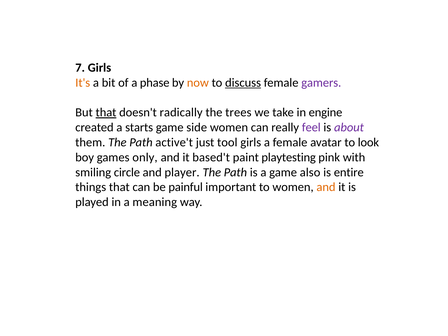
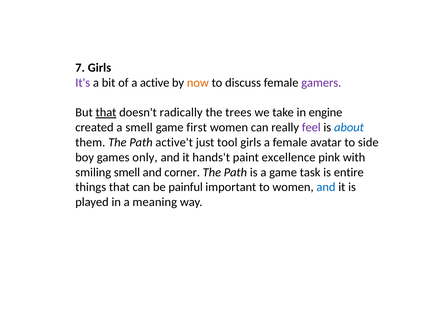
It's colour: orange -> purple
phase: phase -> active
discuss underline: present -> none
a starts: starts -> smell
side: side -> first
about colour: purple -> blue
look: look -> side
based't: based't -> hands't
playtesting: playtesting -> excellence
smiling circle: circle -> smell
player: player -> corner
also: also -> task
and at (326, 187) colour: orange -> blue
